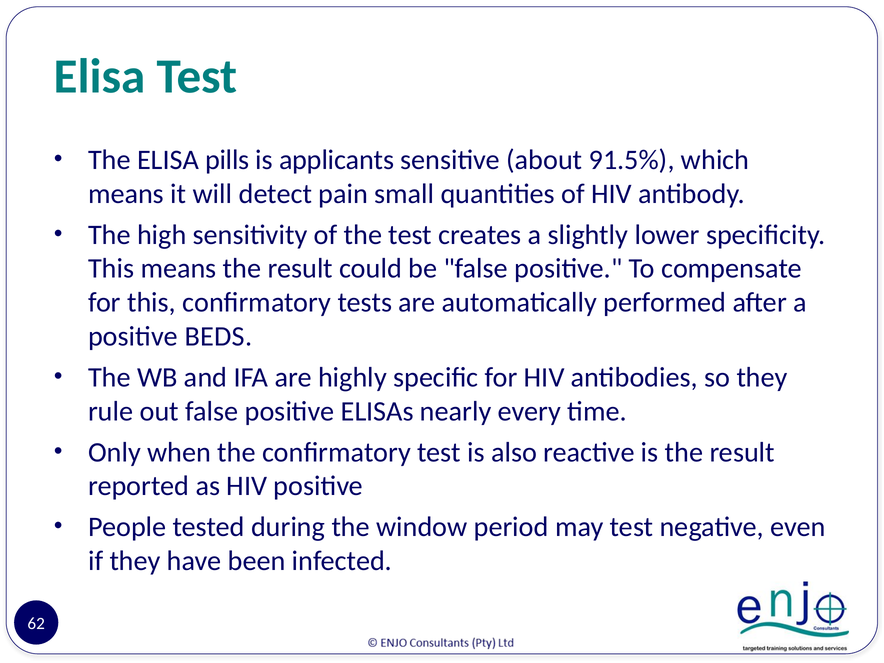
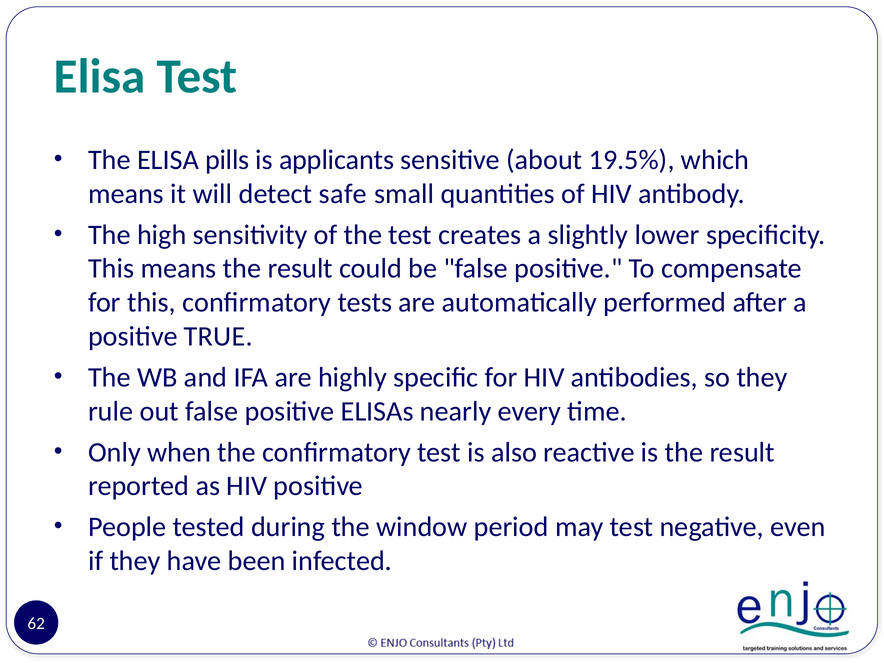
91.5%: 91.5% -> 19.5%
pain: pain -> safe
BEDS: BEDS -> TRUE
